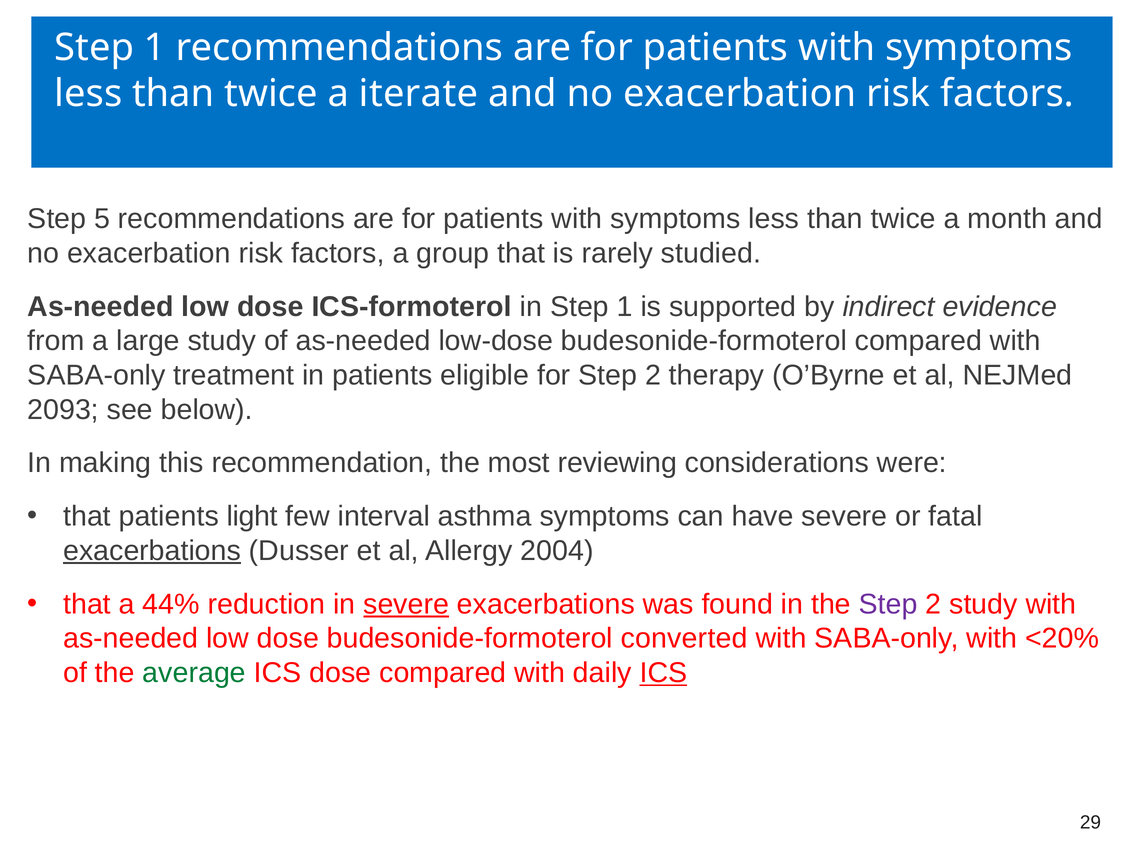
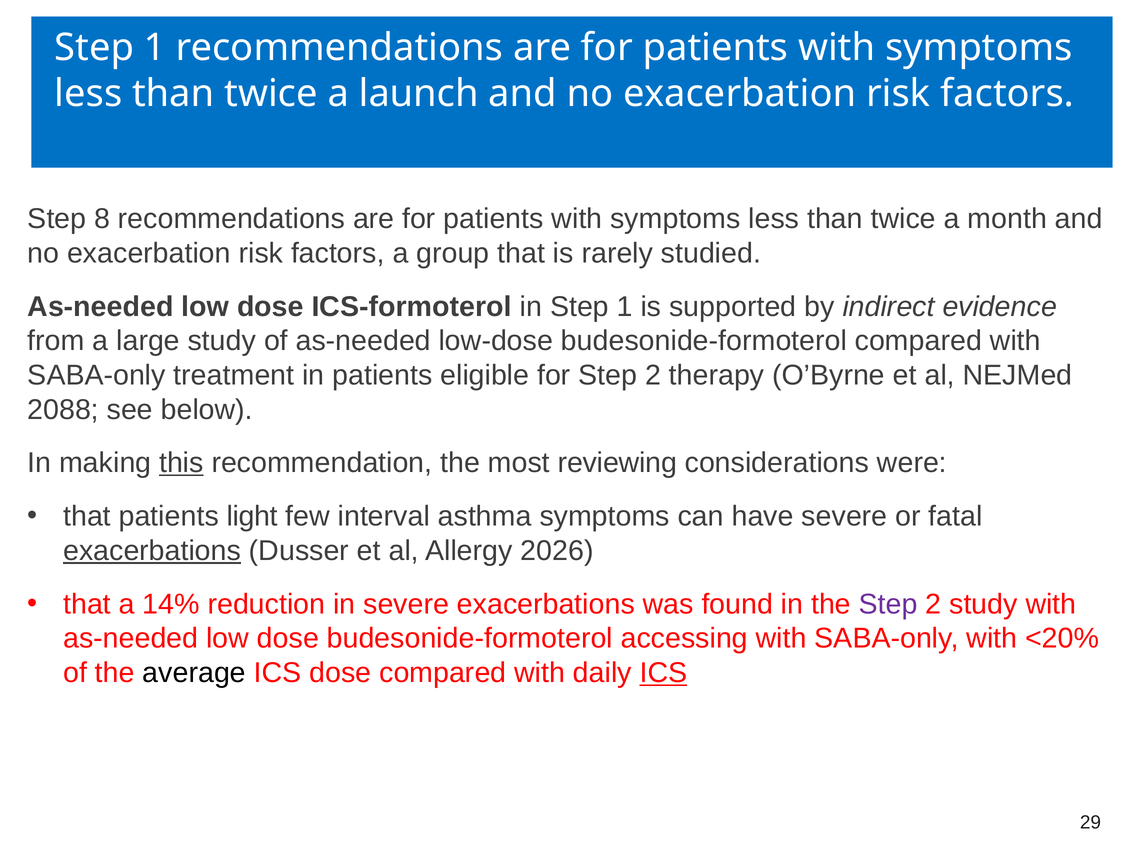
iterate: iterate -> launch
5: 5 -> 8
2093: 2093 -> 2088
this underline: none -> present
2004: 2004 -> 2026
44%: 44% -> 14%
severe at (406, 604) underline: present -> none
converted: converted -> accessing
average colour: green -> black
